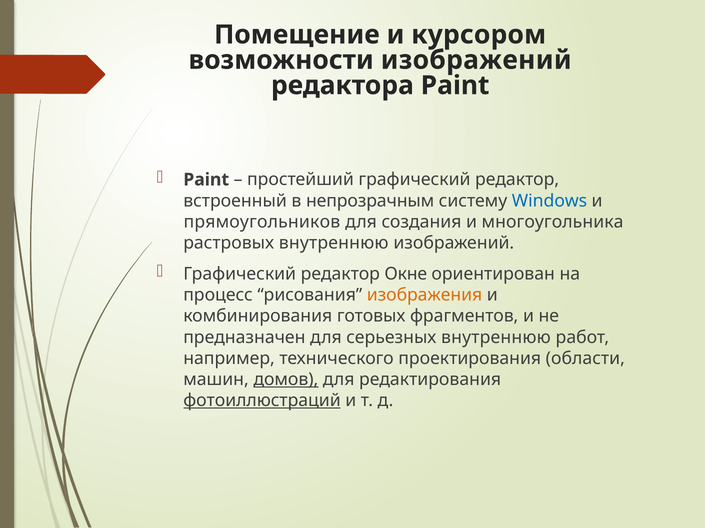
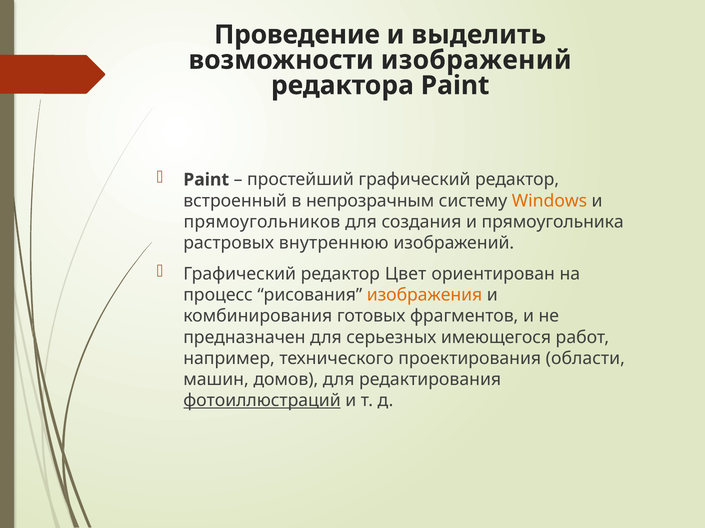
Помещение: Помещение -> Проведение
курсором: курсором -> выделить
Windows colour: blue -> orange
многоугольника: многоугольника -> прямоугольника
Окне: Окне -> Цвет
серьезных внутреннюю: внутреннюю -> имеющегося
домов underline: present -> none
